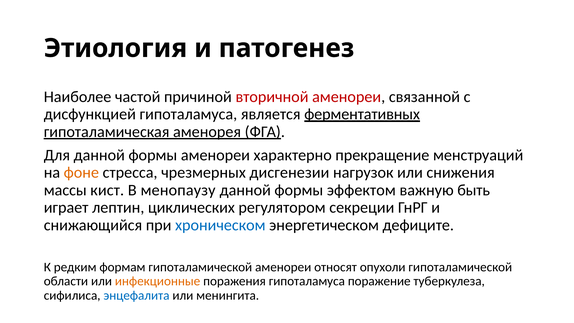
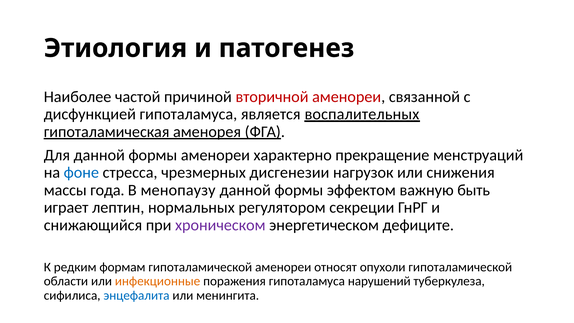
ферментативных: ферментативных -> воспалительных
фоне colour: orange -> blue
кист: кист -> года
циклических: циклических -> нормальных
хроническом colour: blue -> purple
поражение: поражение -> нарушений
